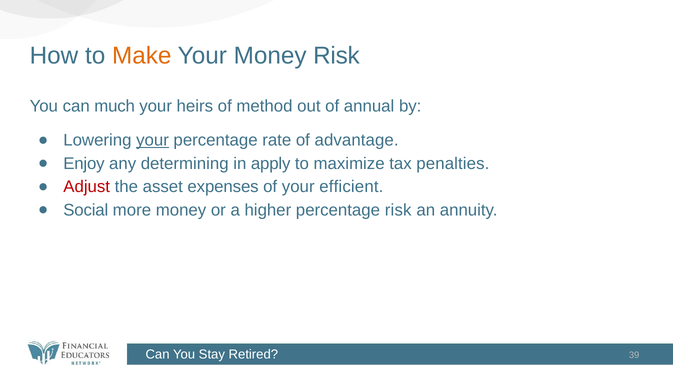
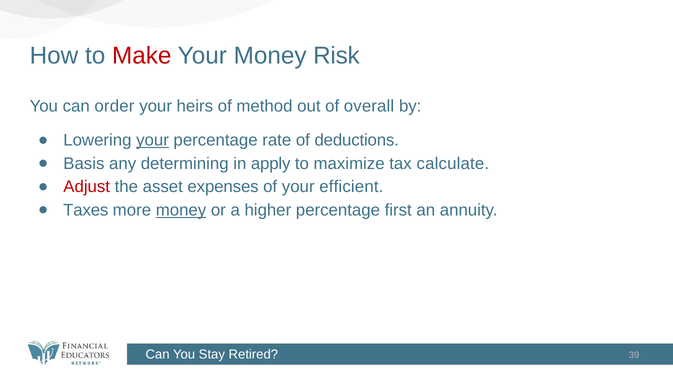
Make colour: orange -> red
much: much -> order
annual: annual -> overall
advantage: advantage -> deductions
Enjoy: Enjoy -> Basis
penalties: penalties -> calculate
Social: Social -> Taxes
money at (181, 210) underline: none -> present
percentage risk: risk -> first
